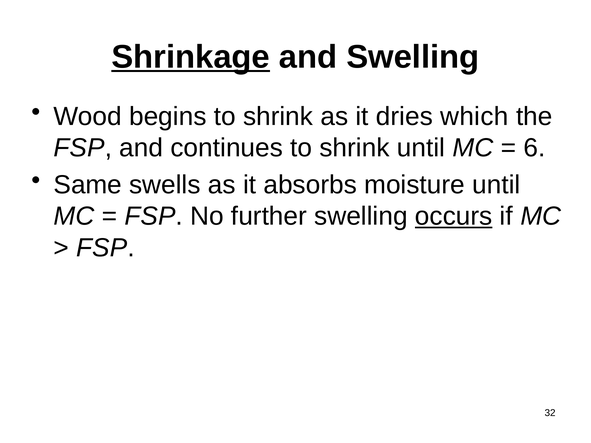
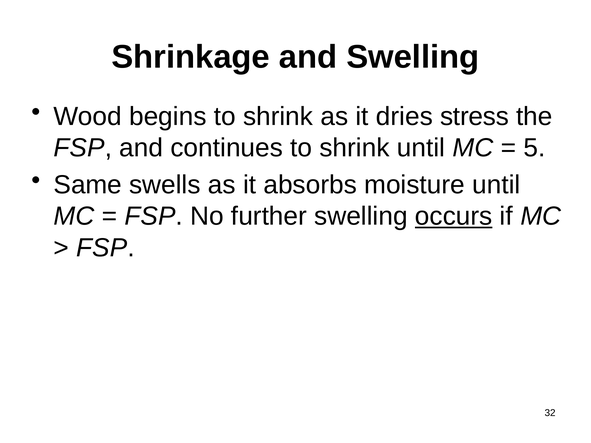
Shrinkage underline: present -> none
which: which -> stress
6: 6 -> 5
